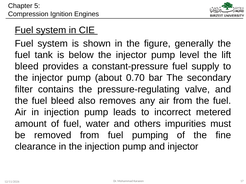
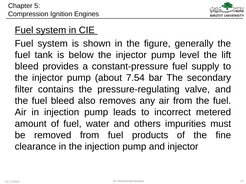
0.70: 0.70 -> 7.54
pumping: pumping -> products
